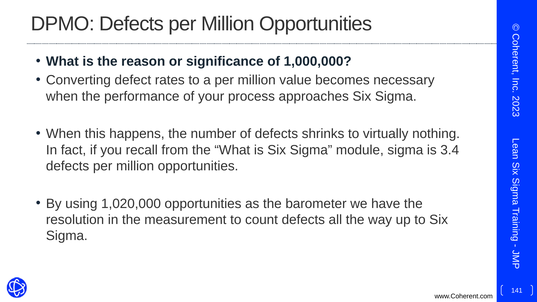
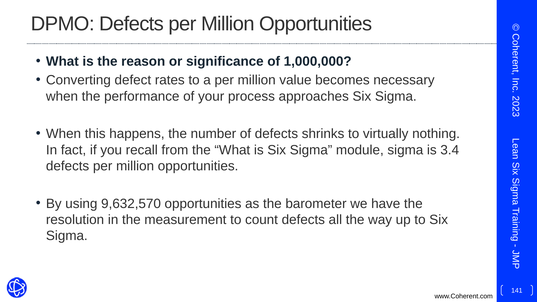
1,020,000: 1,020,000 -> 9,632,570
